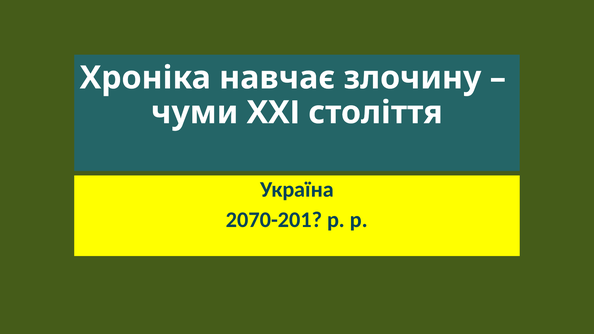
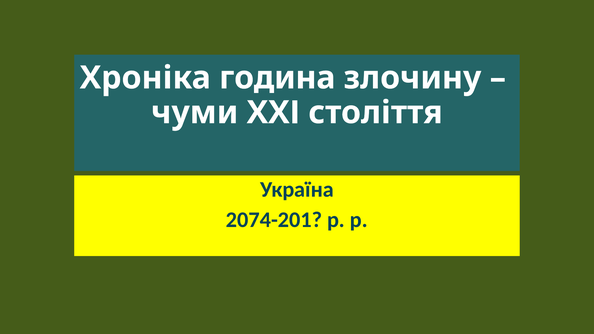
навчає: навчає -> година
2070-201: 2070-201 -> 2074-201
